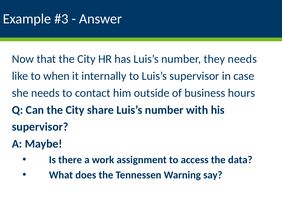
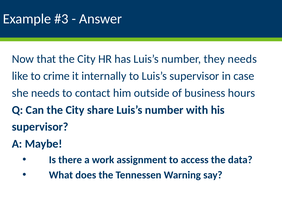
when: when -> crime
